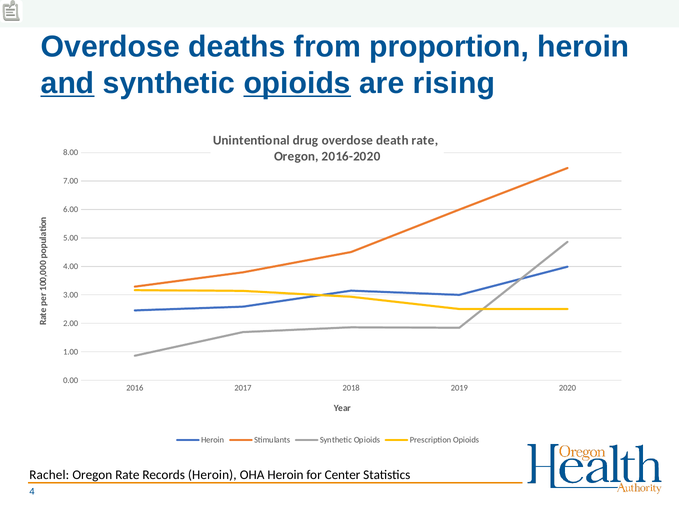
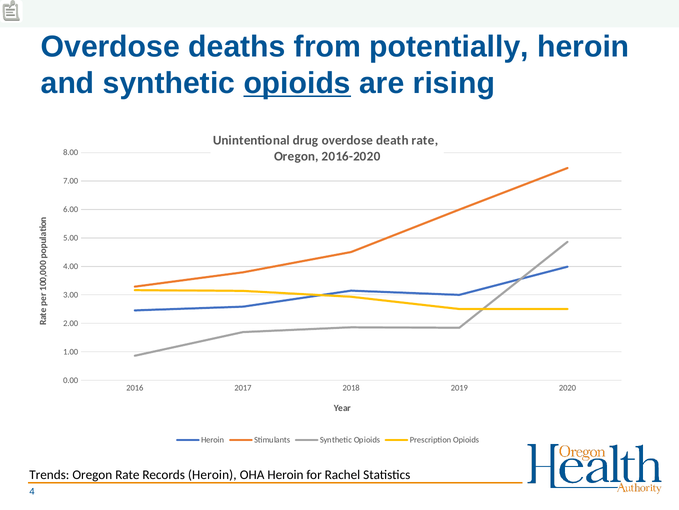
proportion: proportion -> potentially
and underline: present -> none
Rachel: Rachel -> Trends
Center: Center -> Rachel
